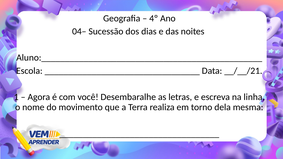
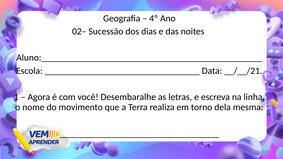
04–: 04– -> 02–
